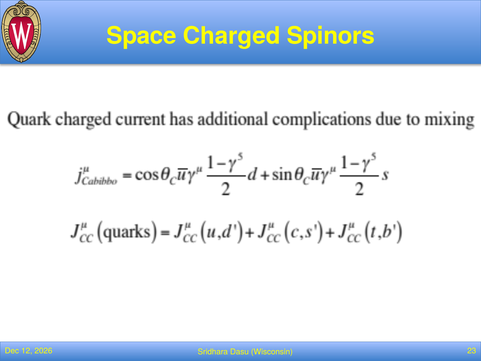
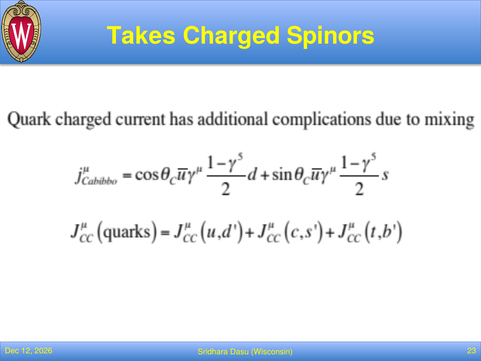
Space: Space -> Takes
